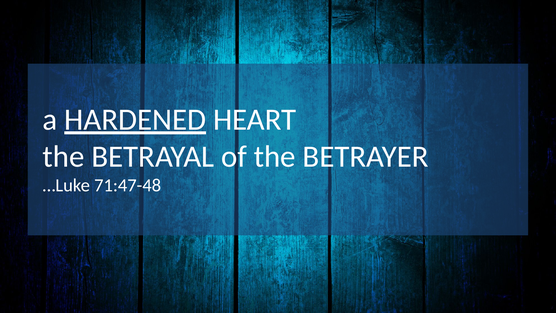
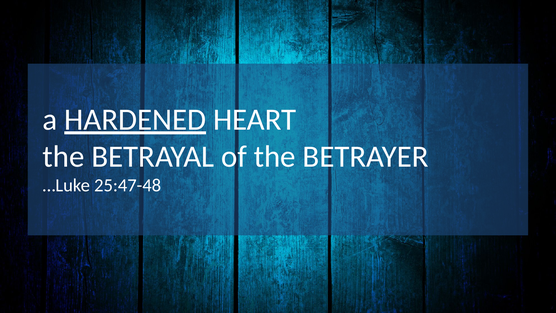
71:47-48: 71:47-48 -> 25:47-48
